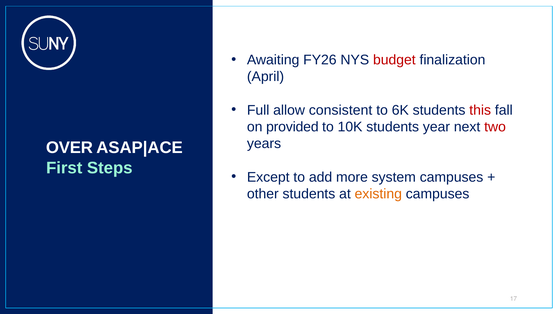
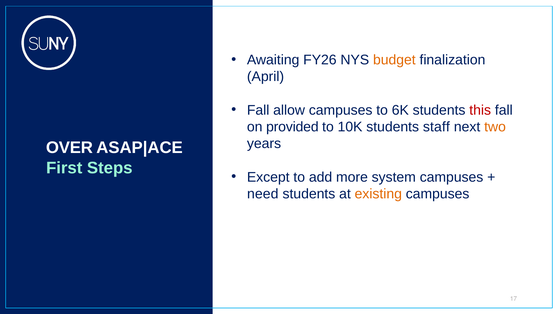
budget colour: red -> orange
Full at (258, 110): Full -> Fall
allow consistent: consistent -> campuses
year: year -> staff
two colour: red -> orange
other: other -> need
